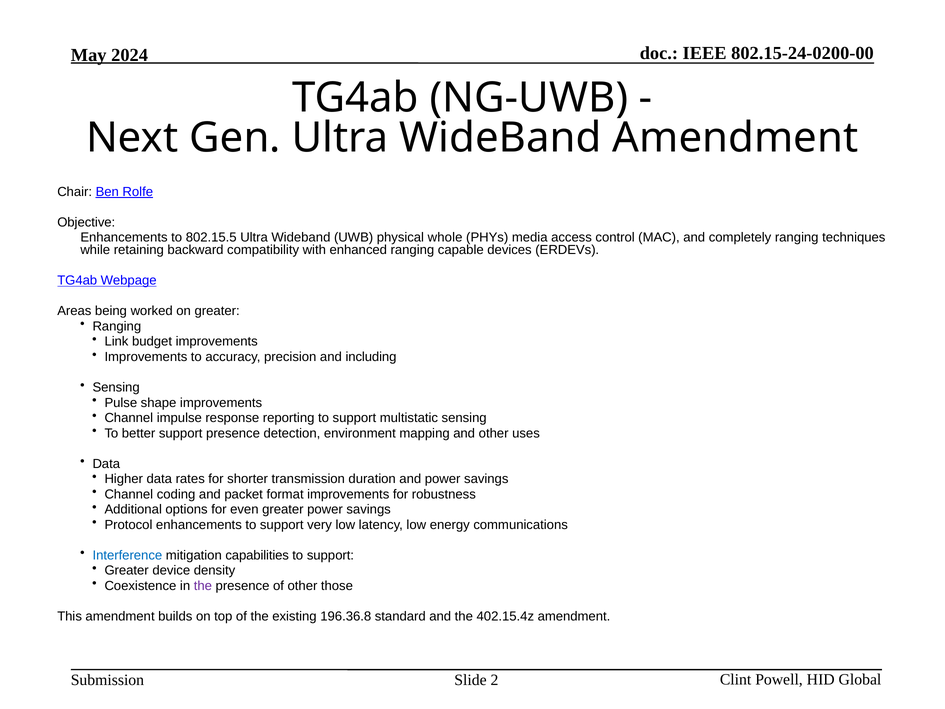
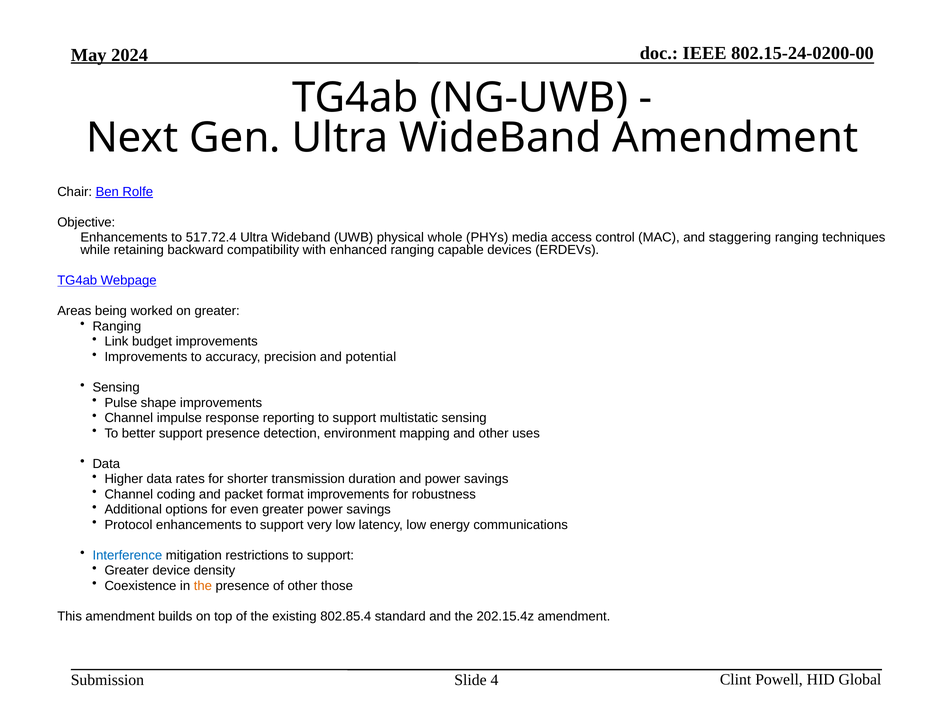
802.15.5: 802.15.5 -> 517.72.4
completely: completely -> staggering
including: including -> potential
capabilities: capabilities -> restrictions
the at (203, 586) colour: purple -> orange
196.36.8: 196.36.8 -> 802.85.4
402.15.4z: 402.15.4z -> 202.15.4z
2: 2 -> 4
